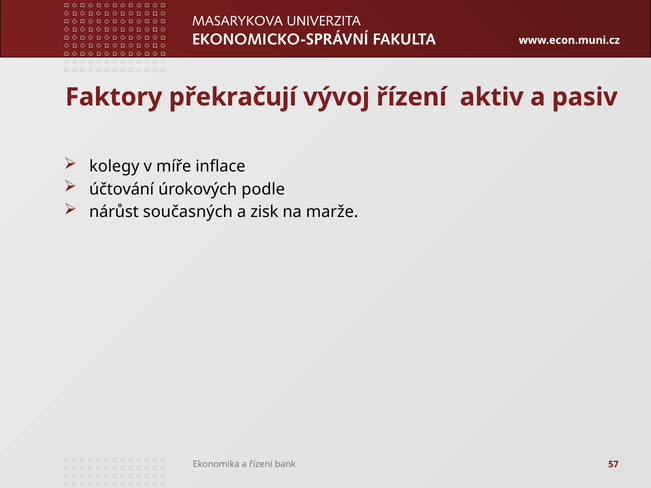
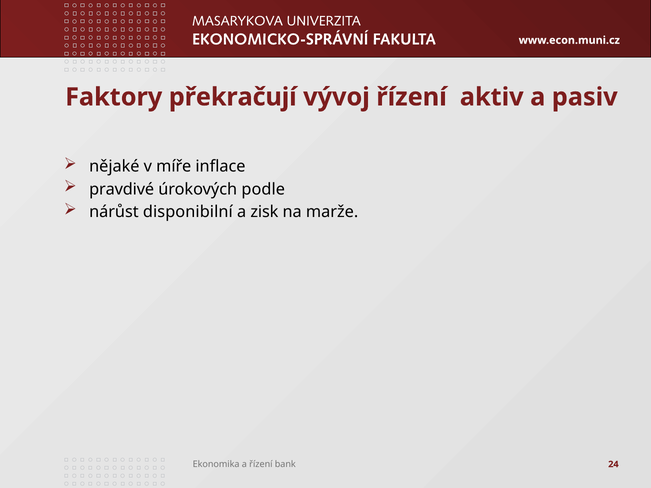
kolegy: kolegy -> nějaké
účtování: účtování -> pravdivé
současných: současných -> disponibilní
57: 57 -> 24
